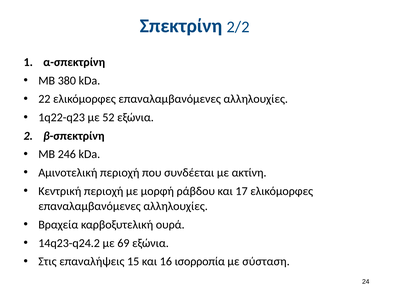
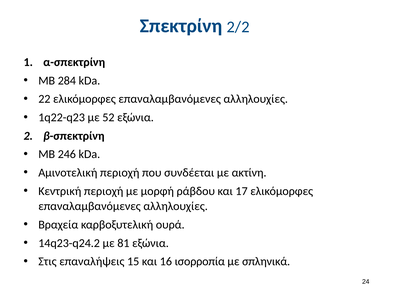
380: 380 -> 284
69: 69 -> 81
σύσταση: σύσταση -> σπληνικά
